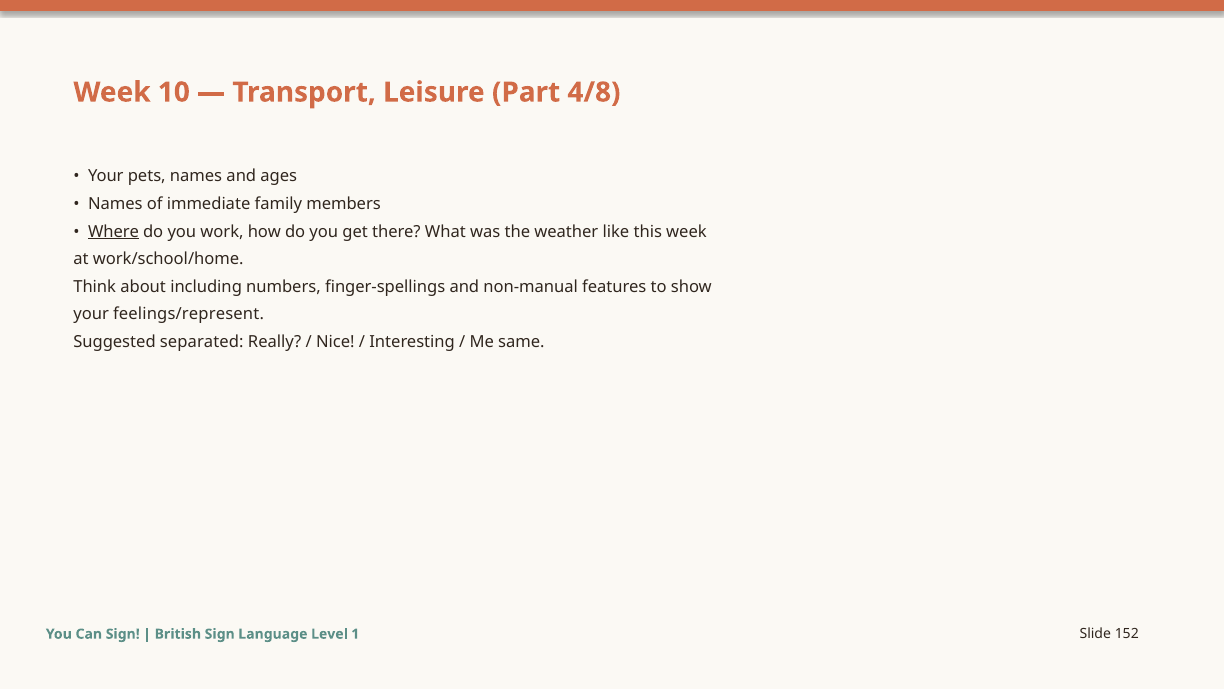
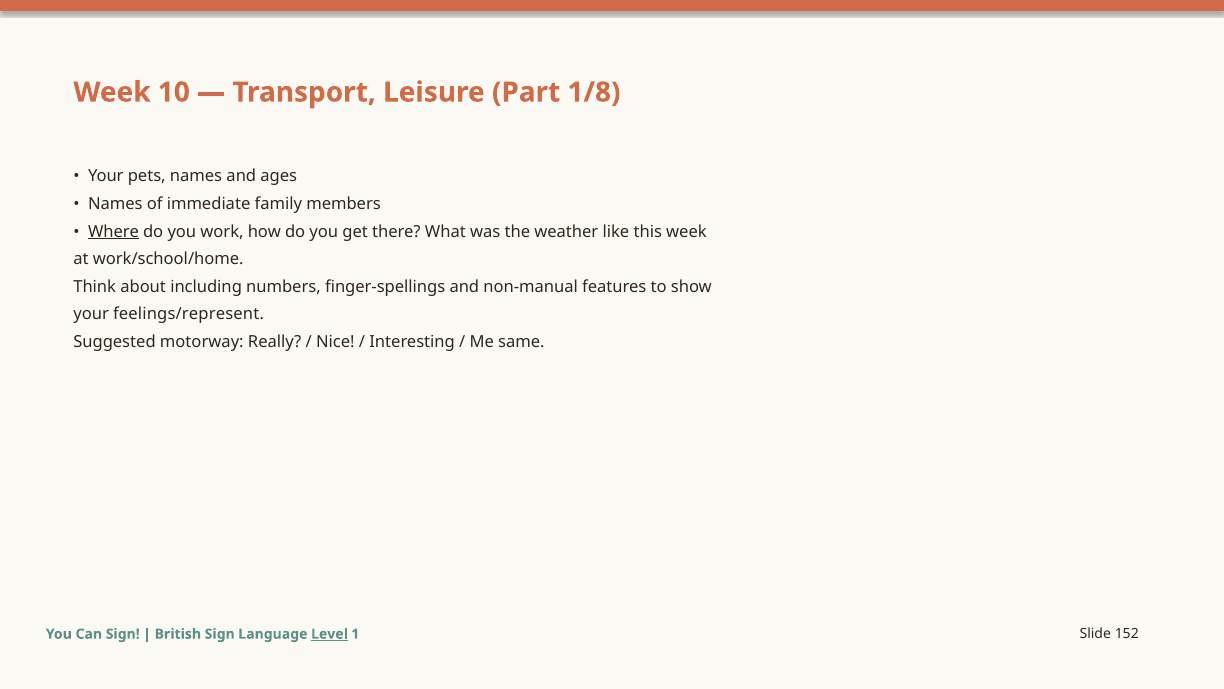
4/8: 4/8 -> 1/8
separated: separated -> motorway
Level underline: none -> present
